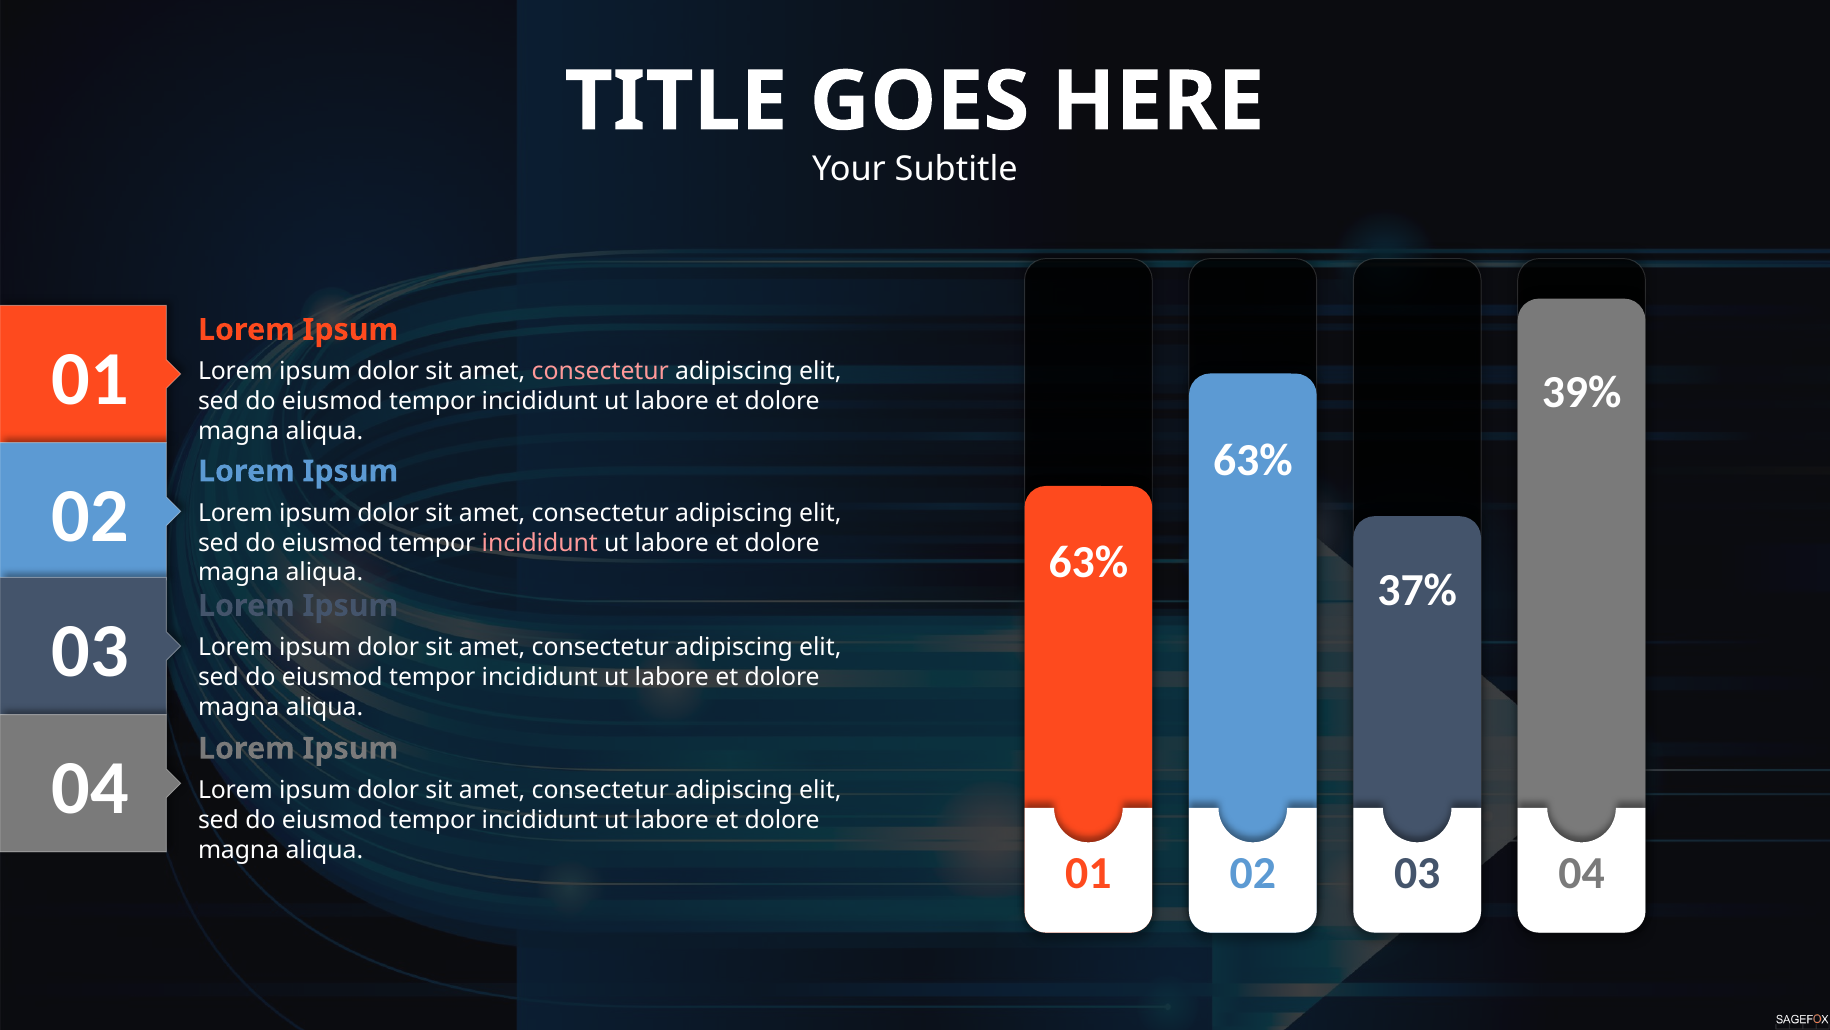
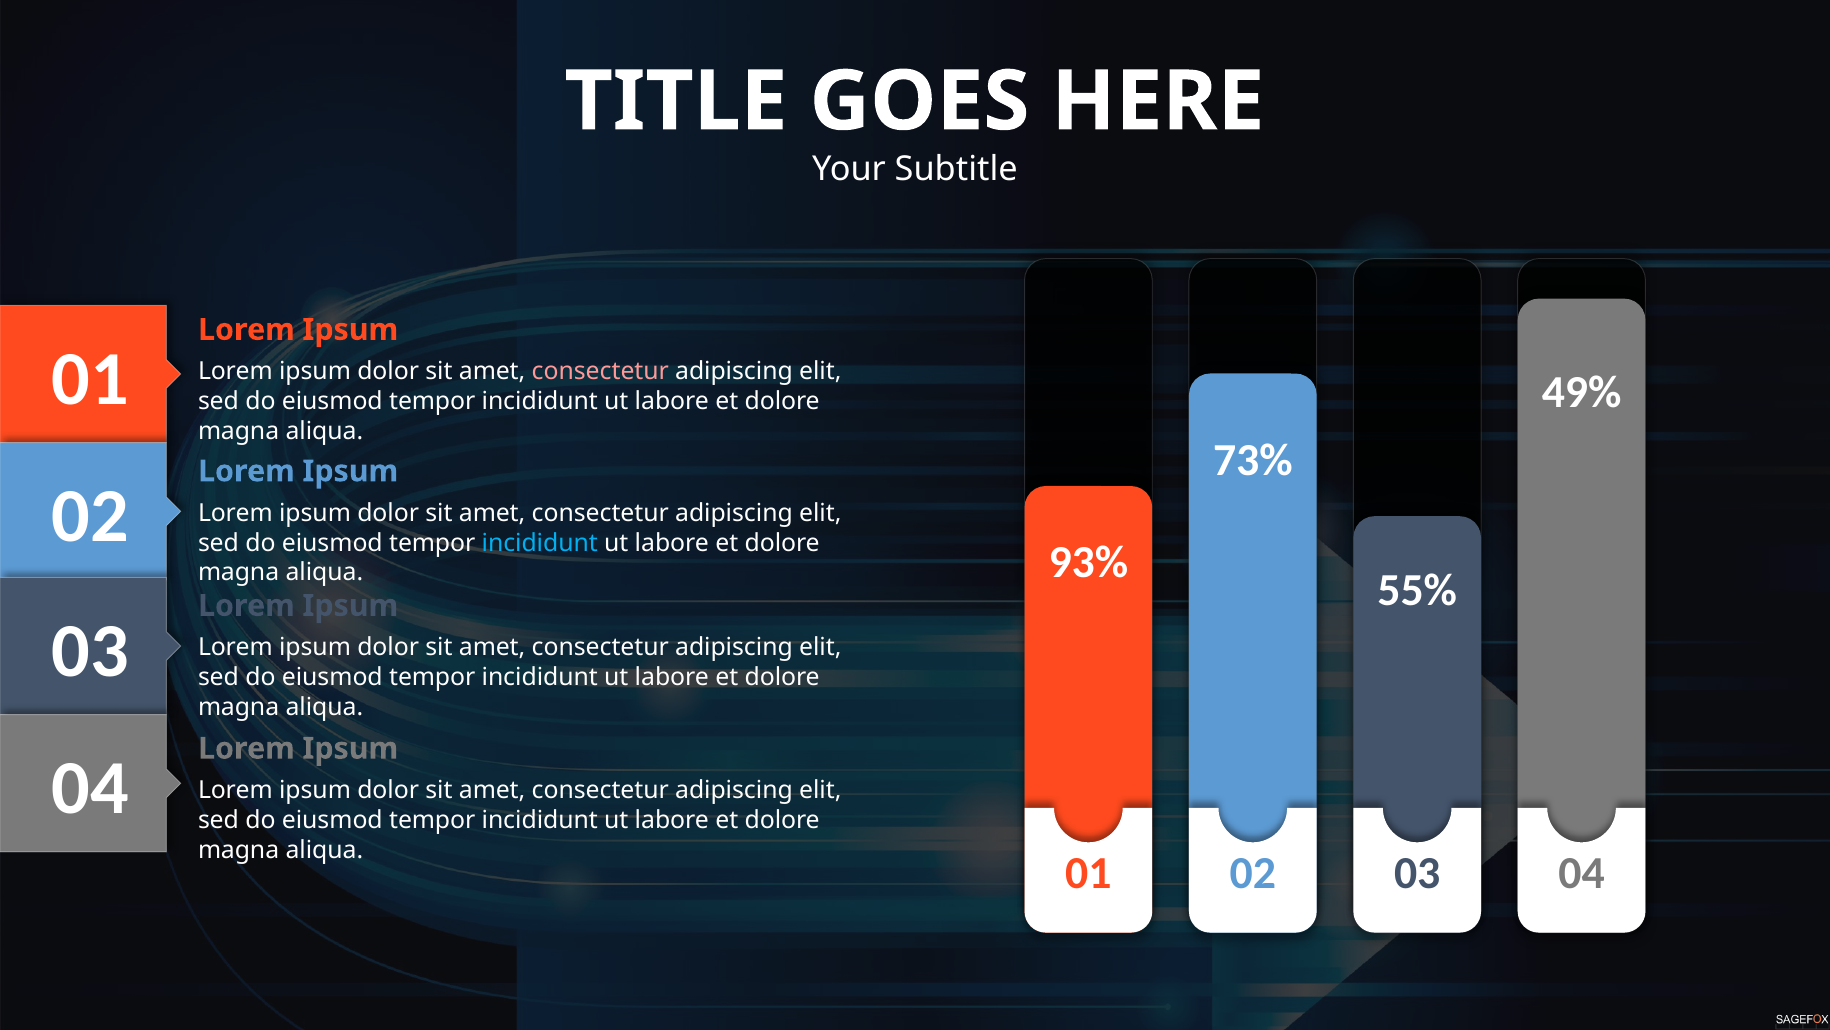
39%: 39% -> 49%
63% at (1253, 460): 63% -> 73%
incididunt at (540, 543) colour: pink -> light blue
63% at (1088, 562): 63% -> 93%
37%: 37% -> 55%
